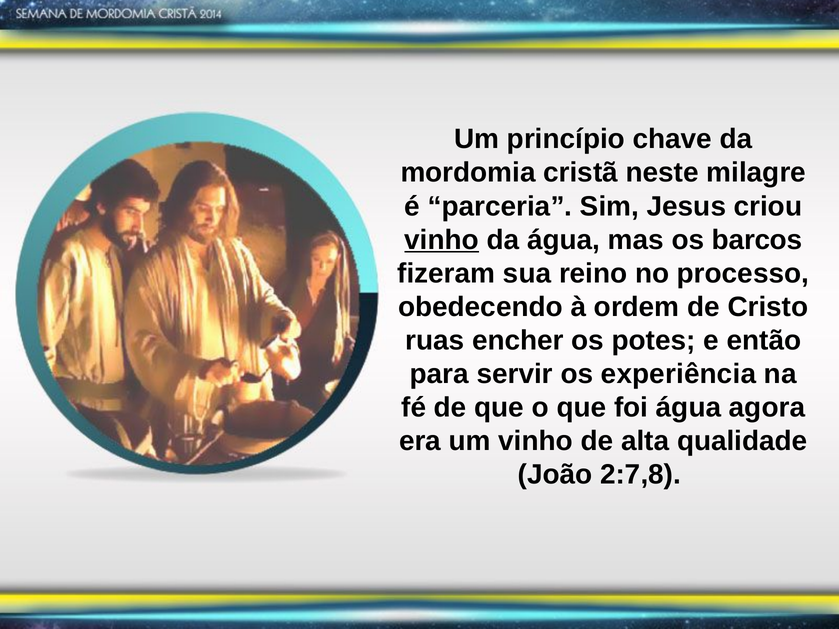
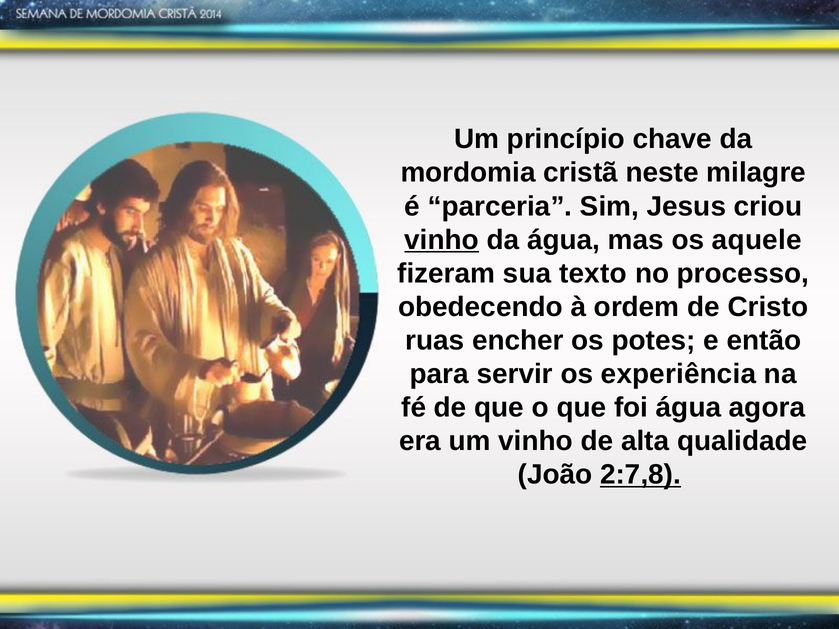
barcos: barcos -> aquele
reino: reino -> texto
2:7,8 underline: none -> present
